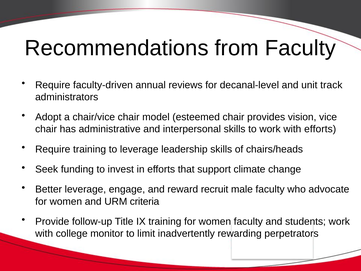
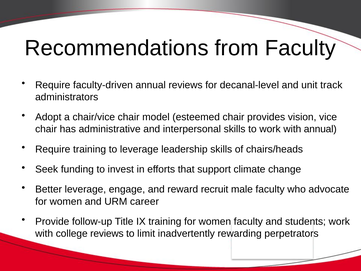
with efforts: efforts -> annual
criteria: criteria -> career
college monitor: monitor -> reviews
